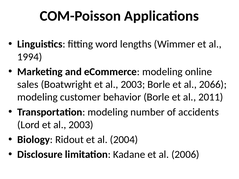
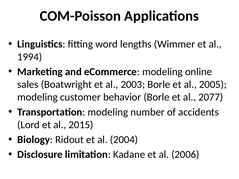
2066: 2066 -> 2005
2011: 2011 -> 2077
Lord et al 2003: 2003 -> 2015
